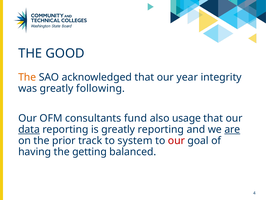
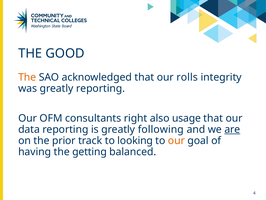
year: year -> rolls
greatly following: following -> reporting
fund: fund -> right
data underline: present -> none
greatly reporting: reporting -> following
system: system -> looking
our at (176, 140) colour: red -> orange
